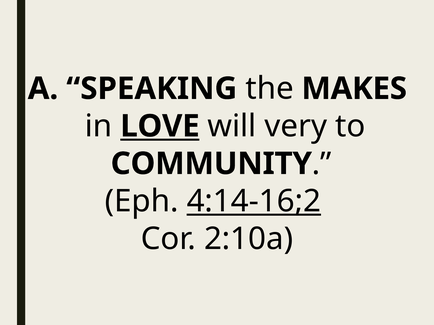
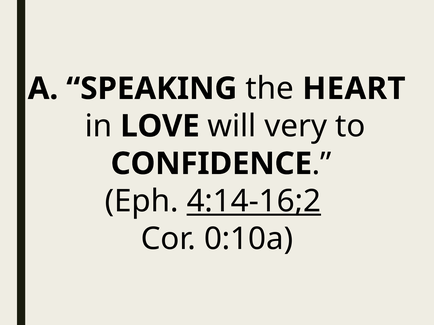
MAKES: MAKES -> HEART
LOVE underline: present -> none
COMMUNITY: COMMUNITY -> CONFIDENCE
2:10a: 2:10a -> 0:10a
